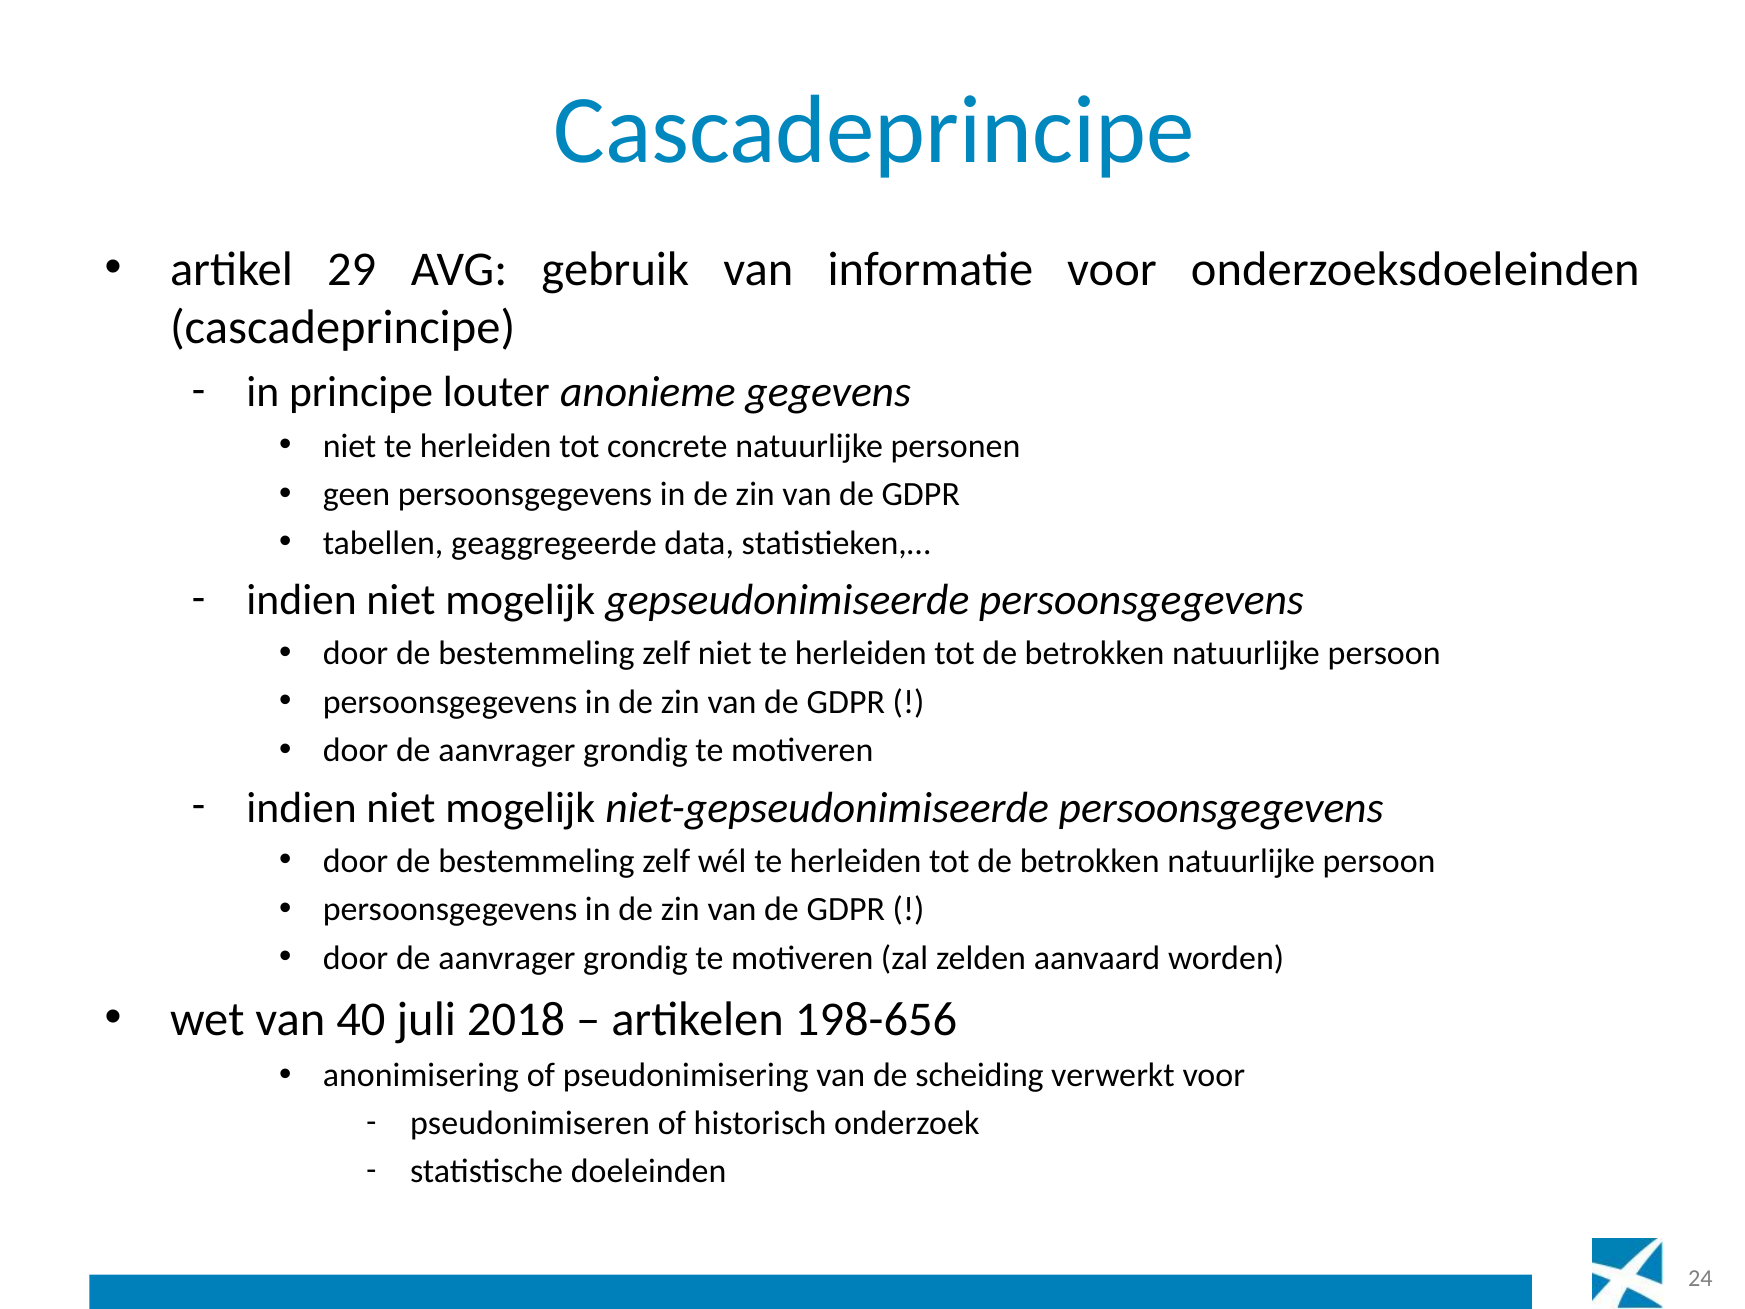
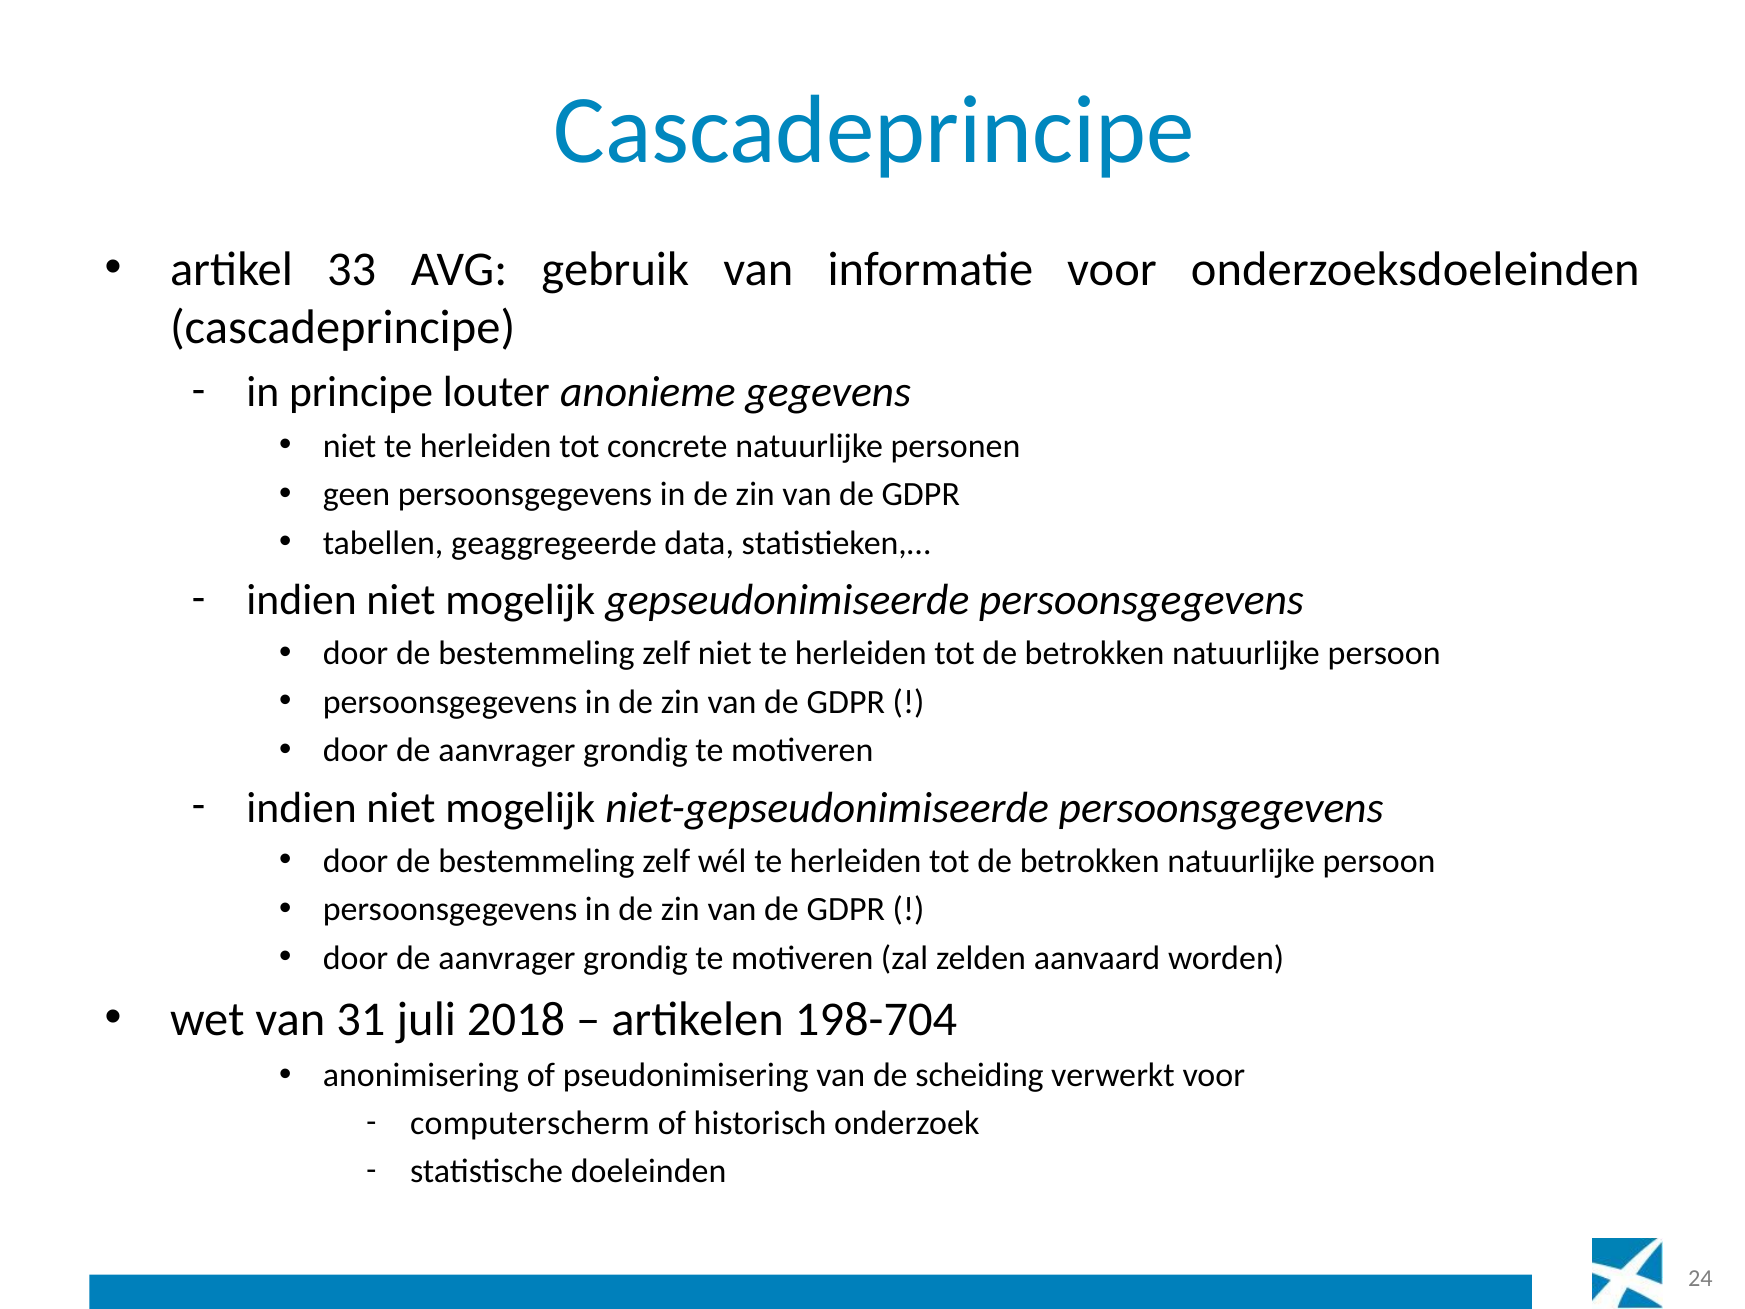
29: 29 -> 33
40: 40 -> 31
198-656: 198-656 -> 198-704
pseudonimiseren: pseudonimiseren -> computerscherm
